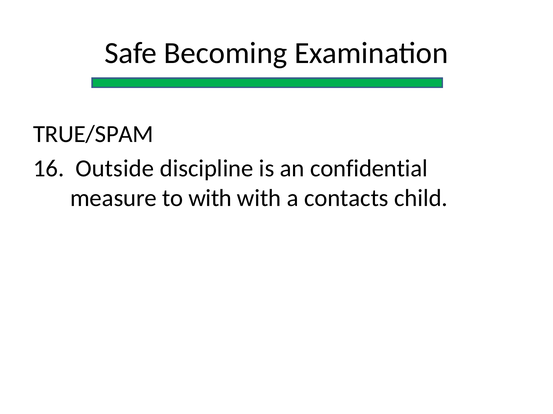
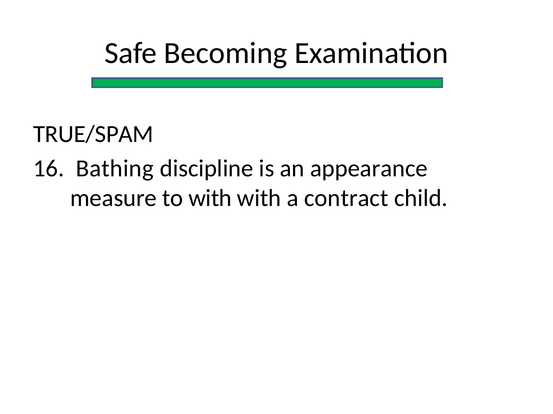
Outside: Outside -> Bathing
confidential: confidential -> appearance
contacts: contacts -> contract
